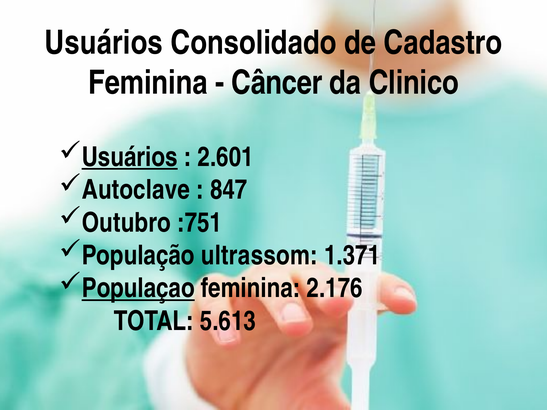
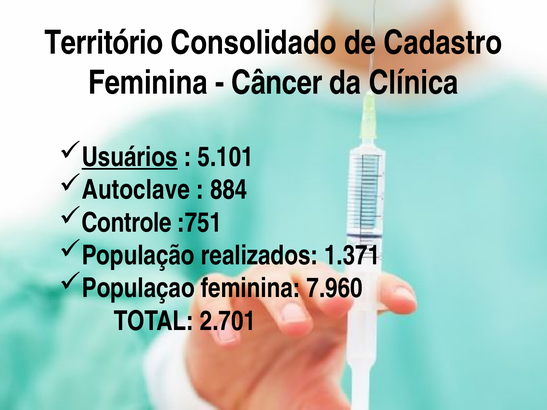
Usuários at (104, 43): Usuários -> Território
Clinico: Clinico -> Clínica
2.601: 2.601 -> 5.101
847: 847 -> 884
Outubro: Outubro -> Controle
ultrassom: ultrassom -> realizados
Populaçao underline: present -> none
2.176: 2.176 -> 7.960
5.613: 5.613 -> 2.701
